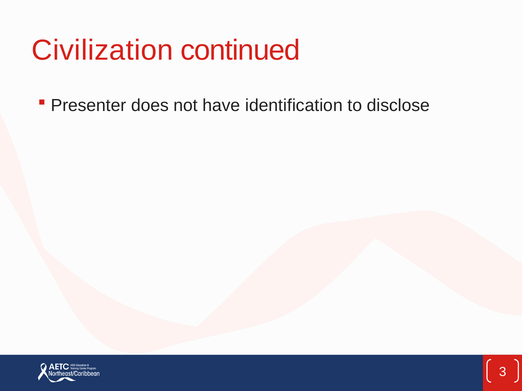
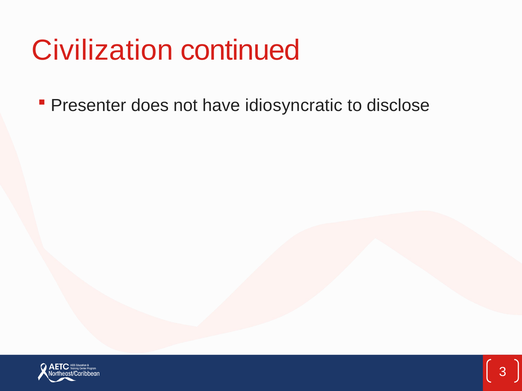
identification: identification -> idiosyncratic
